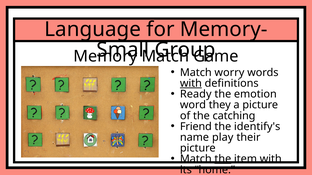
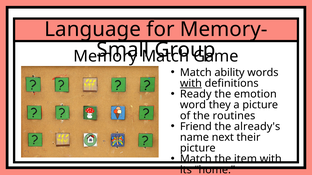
worry: worry -> ability
catching: catching -> routines
identify's: identify's -> already's
play: play -> next
the at (223, 159) underline: present -> none
